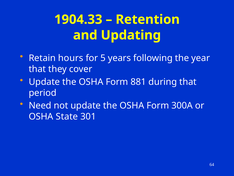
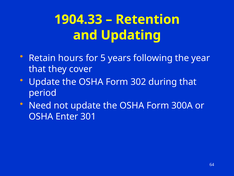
881: 881 -> 302
State: State -> Enter
